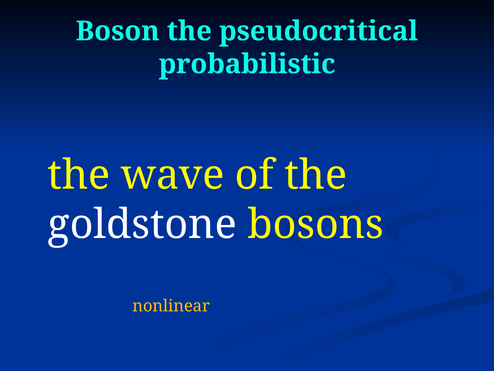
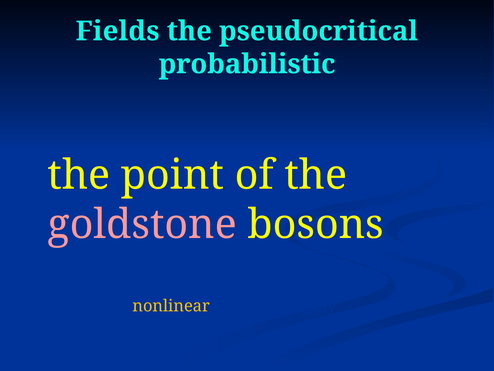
Boson: Boson -> Fields
wave: wave -> point
goldstone colour: white -> pink
